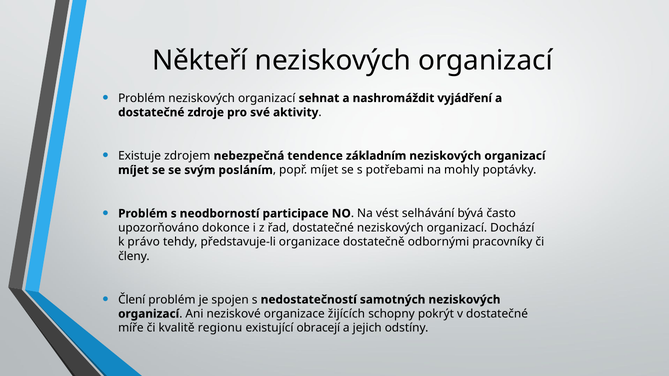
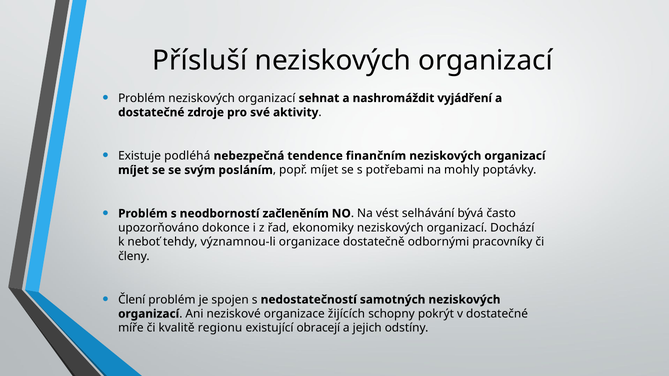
Někteří: Někteří -> Přísluší
zdrojem: zdrojem -> podléhá
základním: základním -> finančním
participace: participace -> začleněním
řad dostatečné: dostatečné -> ekonomiky
právo: právo -> neboť
představuje-li: představuje-li -> významnou-li
